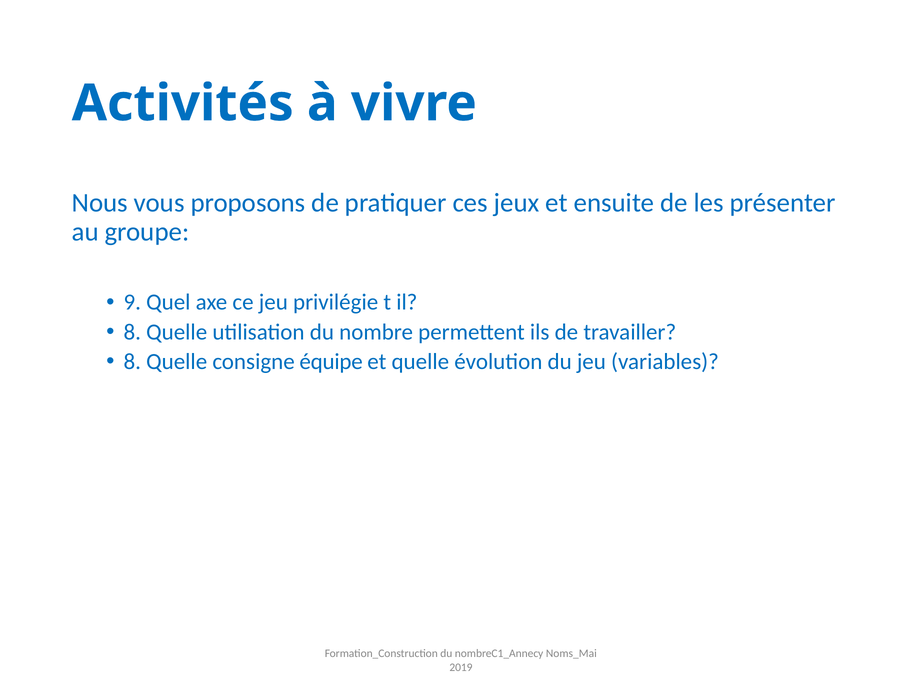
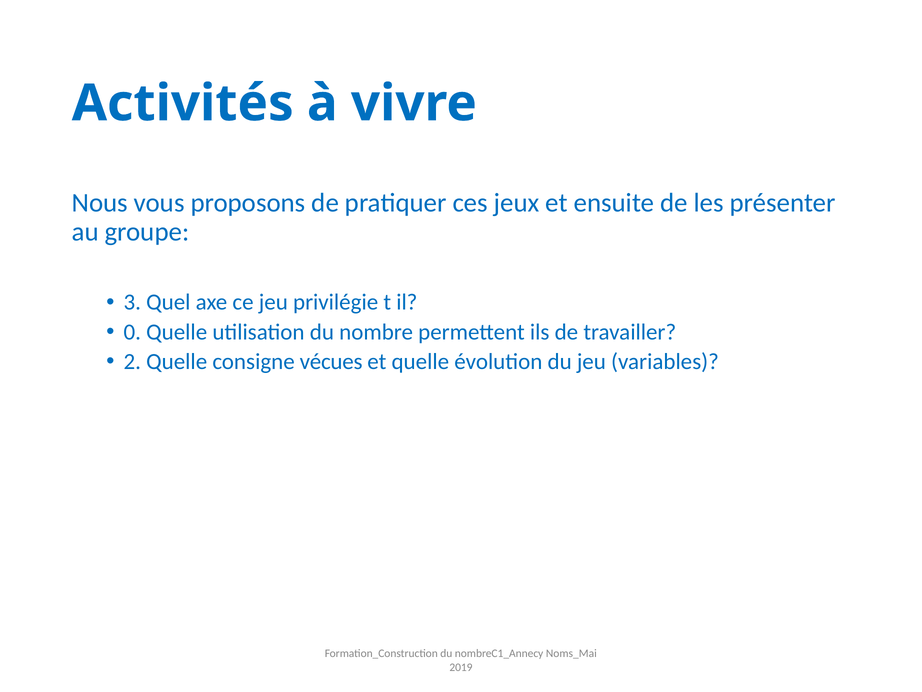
9: 9 -> 3
8 at (132, 332): 8 -> 0
8 at (132, 362): 8 -> 2
équipe: équipe -> vécues
